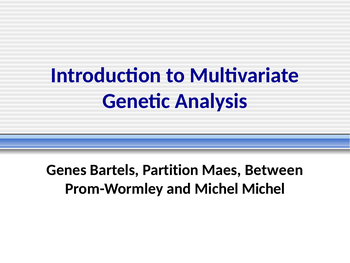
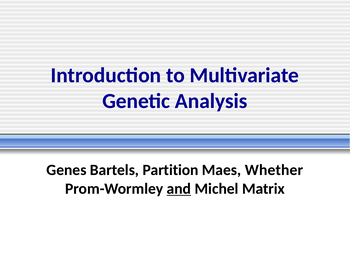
Between: Between -> Whether
and underline: none -> present
Michel Michel: Michel -> Matrix
